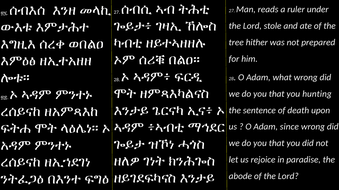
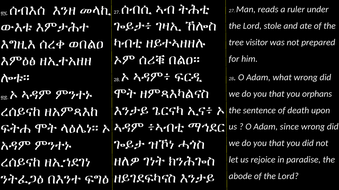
hither: hither -> visitor
hunting: hunting -> orphans
